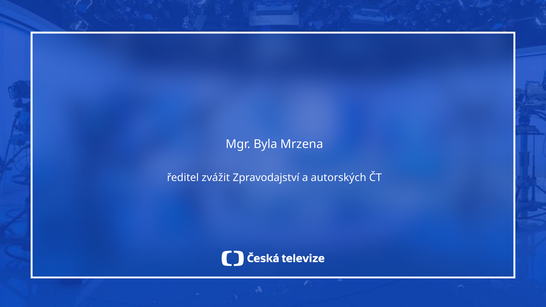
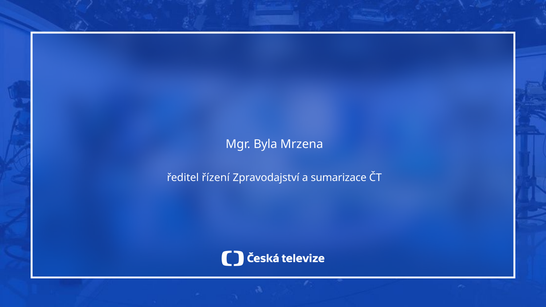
zvážit: zvážit -> řízení
autorských: autorských -> sumarizace
